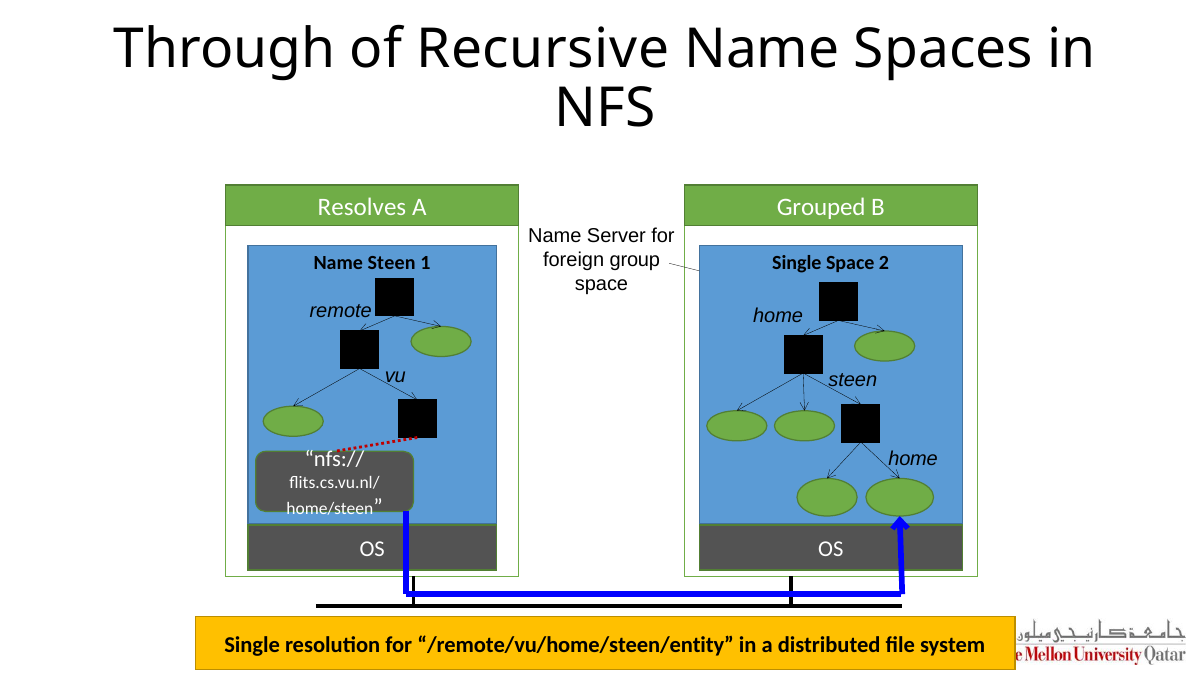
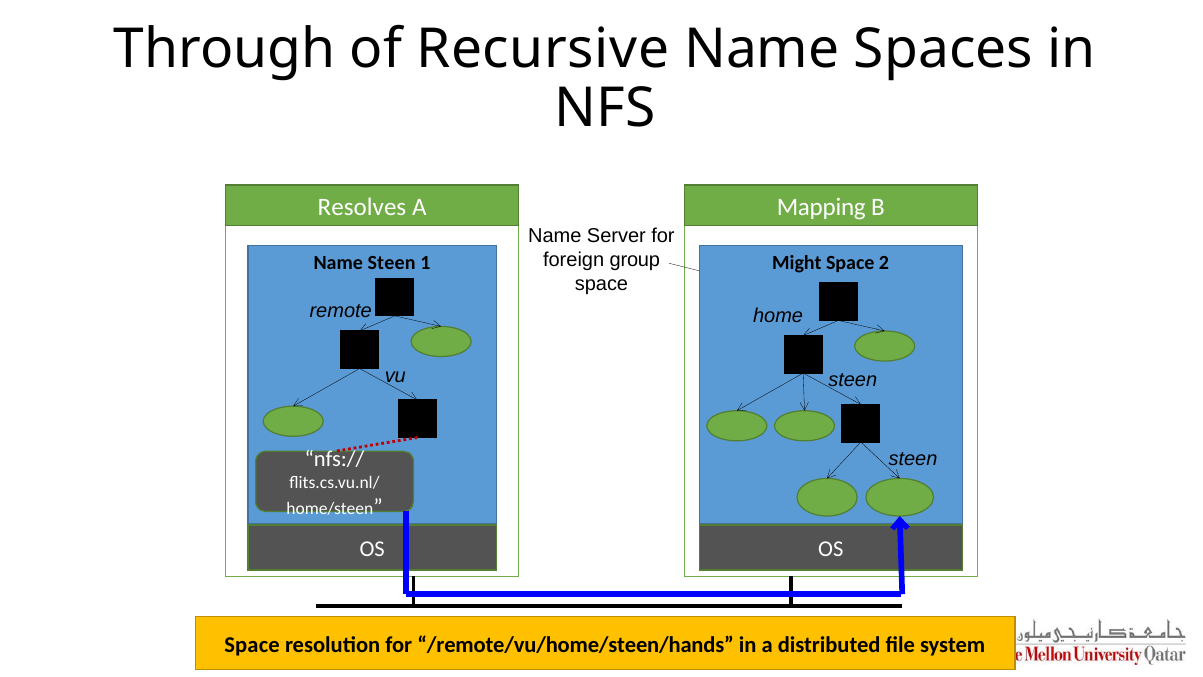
Grouped: Grouped -> Mapping
Single at (797, 263): Single -> Might
home at (913, 459): home -> steen
Single at (252, 644): Single -> Space
/remote/vu/home/steen/entity: /remote/vu/home/steen/entity -> /remote/vu/home/steen/hands
